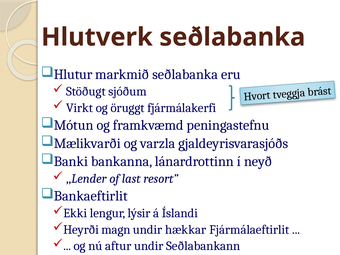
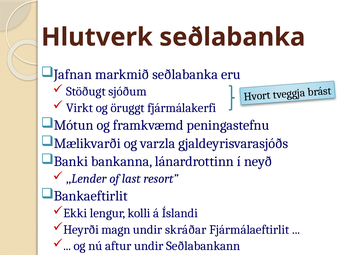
Hlutur: Hlutur -> Jafnan
lýsir: lýsir -> kolli
hækkar: hækkar -> skráðar
